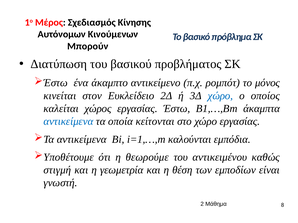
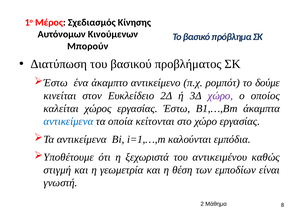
μόνος: μόνος -> δούμε
χώρο at (220, 96) colour: blue -> purple
θεωρούμε: θεωρούμε -> ξεχωριστά
